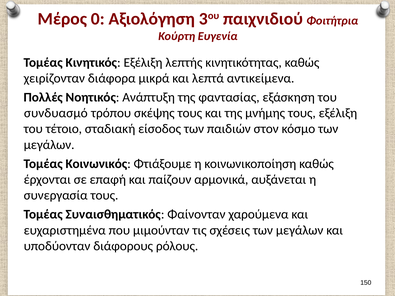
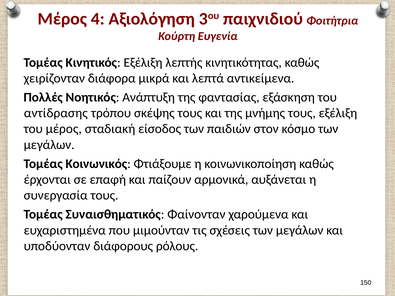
0: 0 -> 4
συνδυασμό: συνδυασμό -> αντίδρασης
του τέτοιο: τέτοιο -> μέρος
